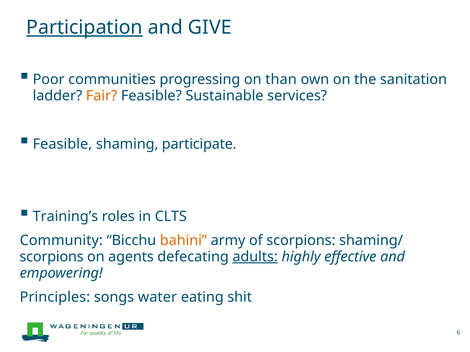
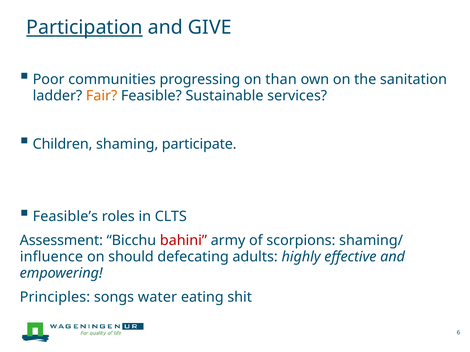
Feasible at (62, 144): Feasible -> Children
Training’s: Training’s -> Feasible’s
Community: Community -> Assessment
bahini colour: orange -> red
scorpions at (52, 257): scorpions -> influence
agents: agents -> should
adults underline: present -> none
